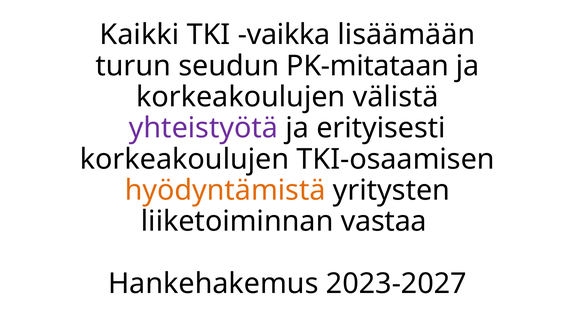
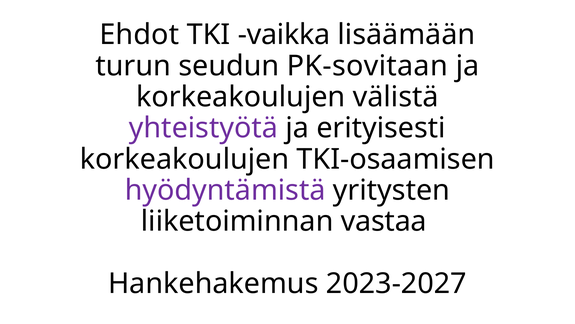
Kaikki: Kaikki -> Ehdot
PK-mitataan: PK-mitataan -> PK-sovitaan
hyödyntämistä colour: orange -> purple
